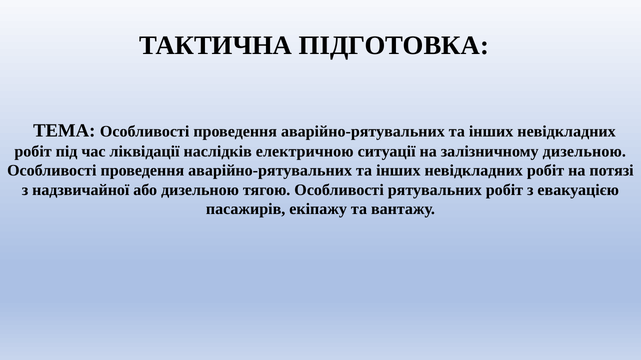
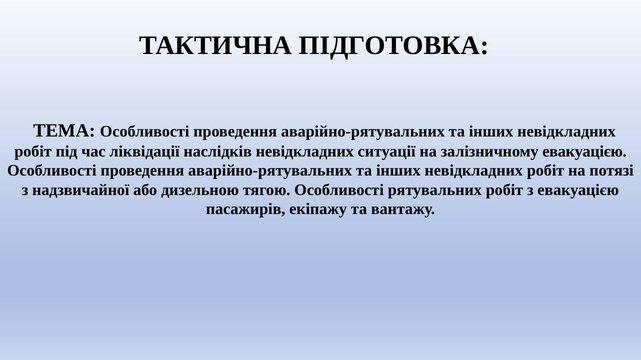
наслідків електричною: електричною -> невідкладних
залізничному дизельною: дизельною -> евакуацією
